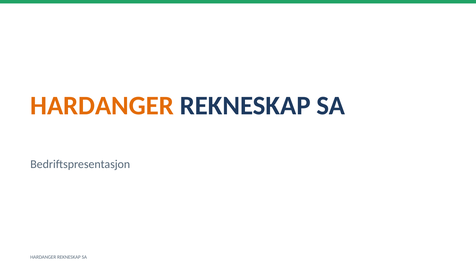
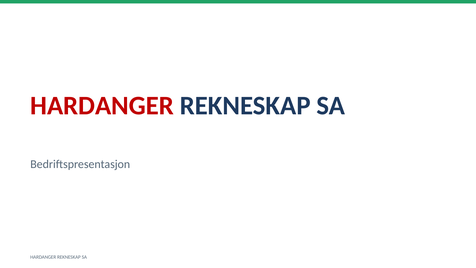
HARDANGER at (102, 106) colour: orange -> red
